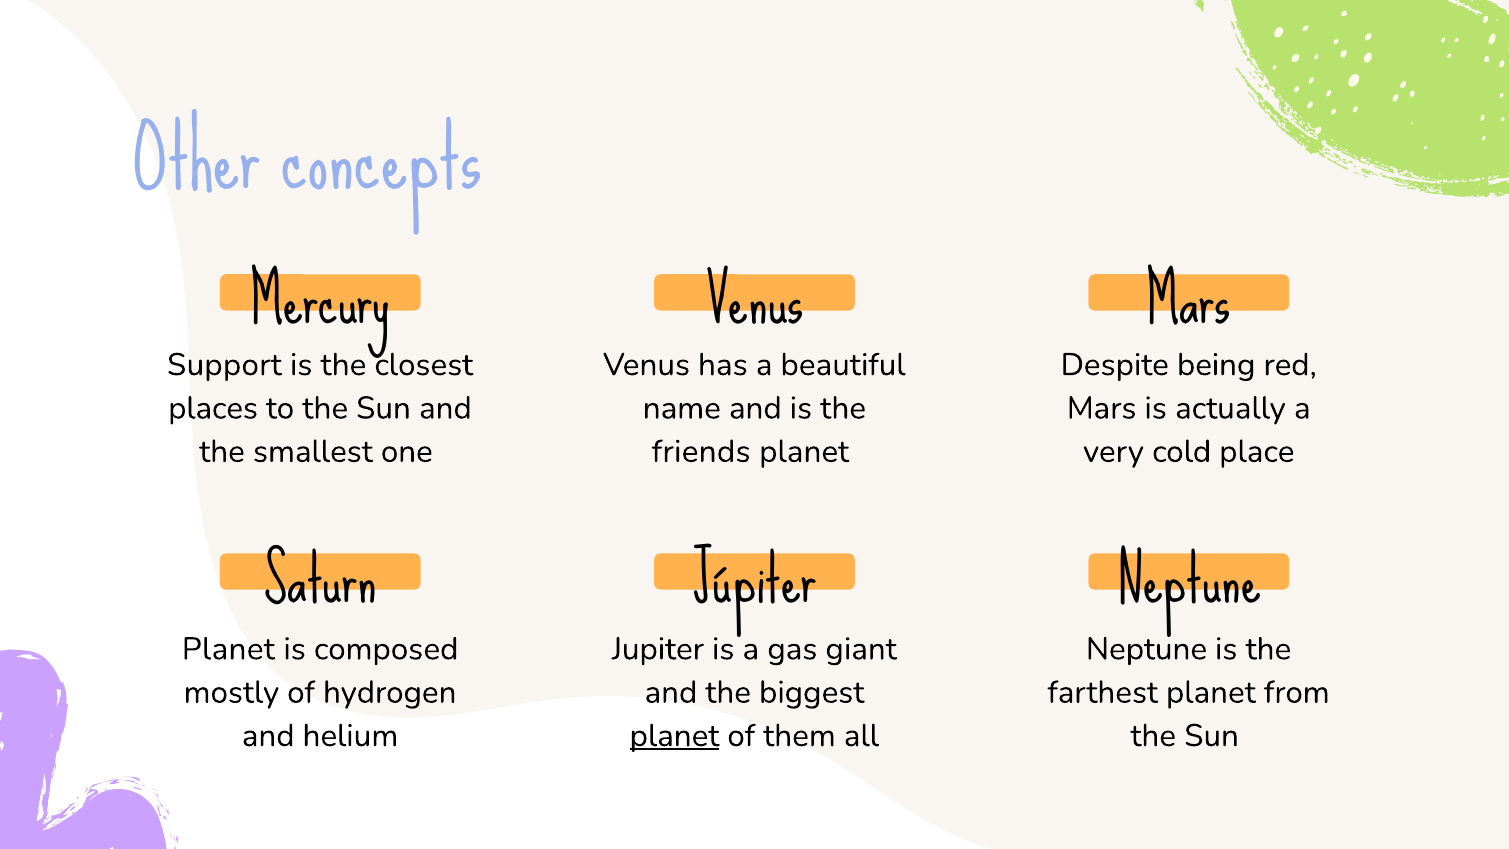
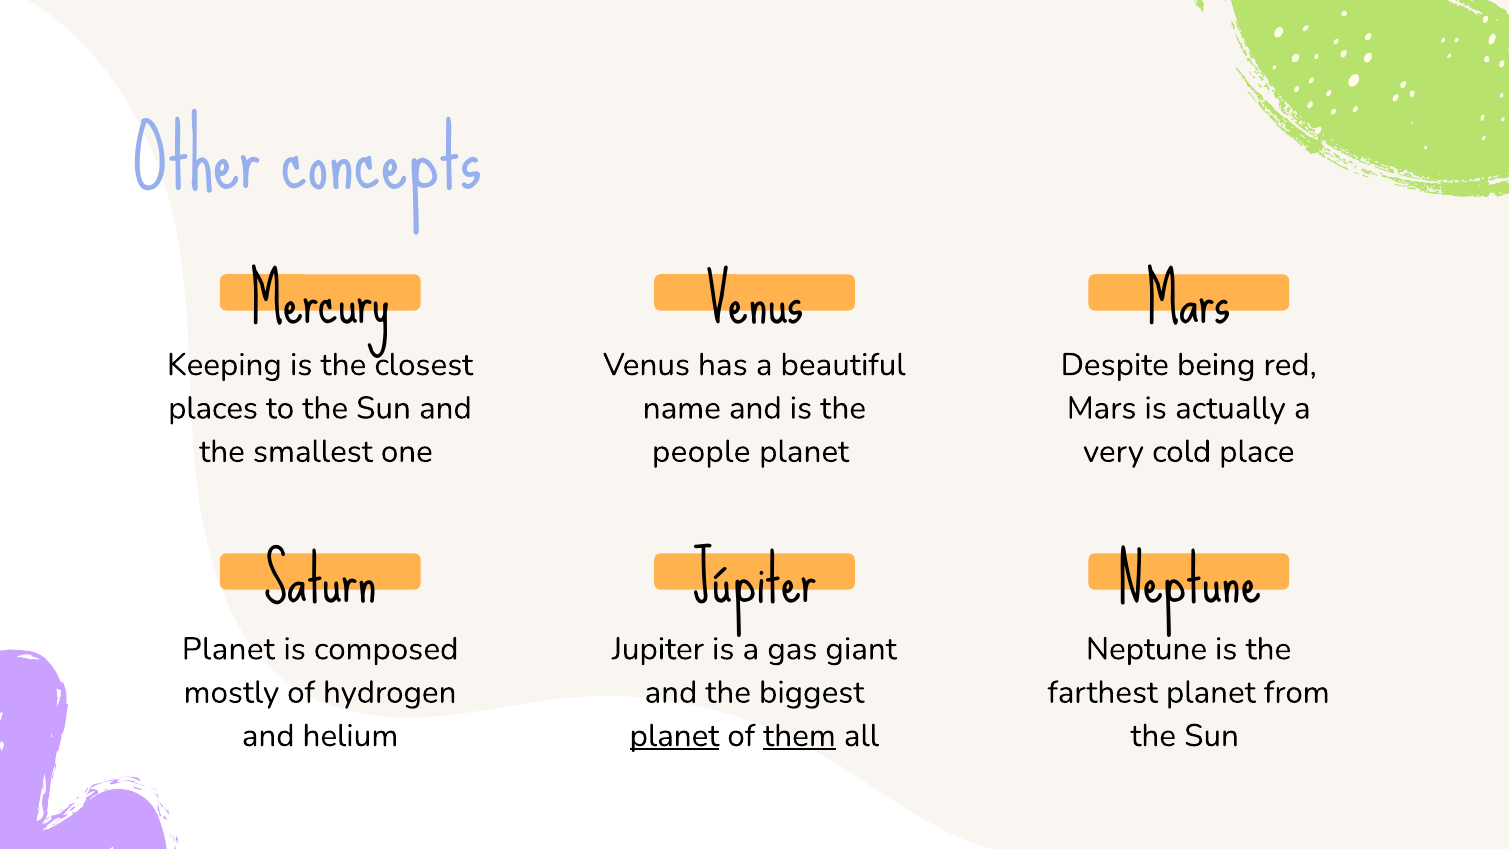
Support: Support -> Keeping
friends: friends -> people
them underline: none -> present
